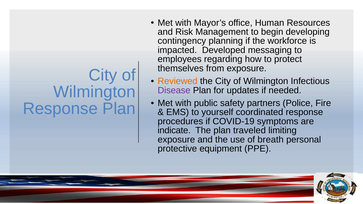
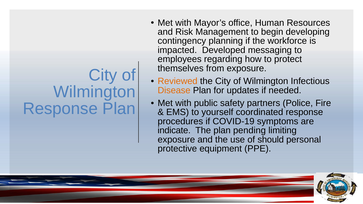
Disease colour: purple -> orange
traveled: traveled -> pending
breath: breath -> should
